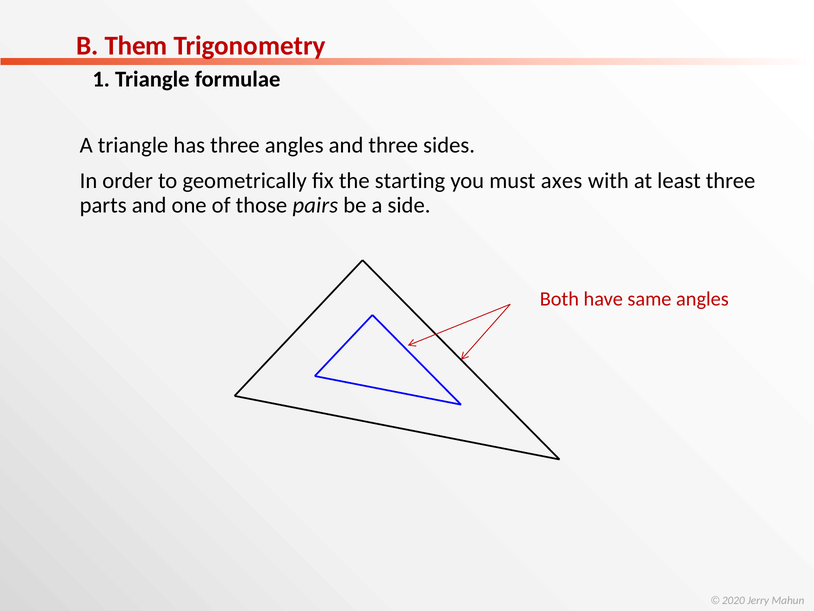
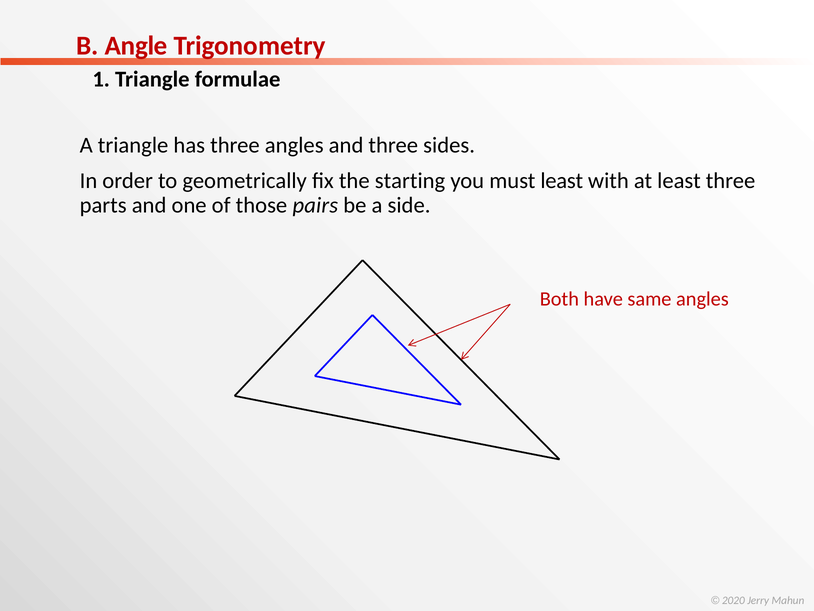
Them: Them -> Angle
must axes: axes -> least
